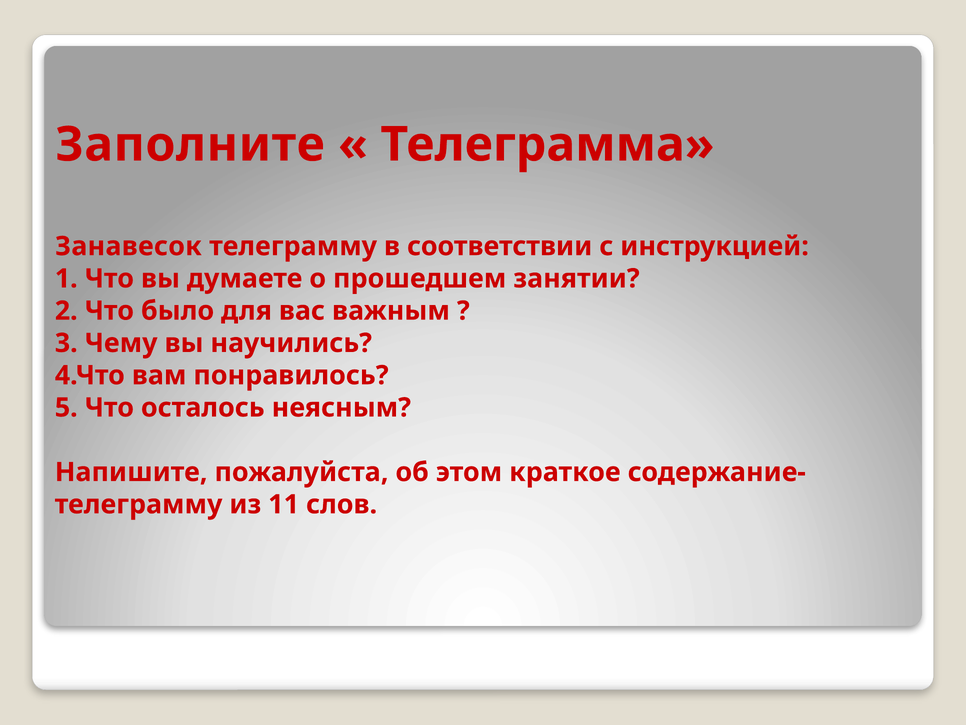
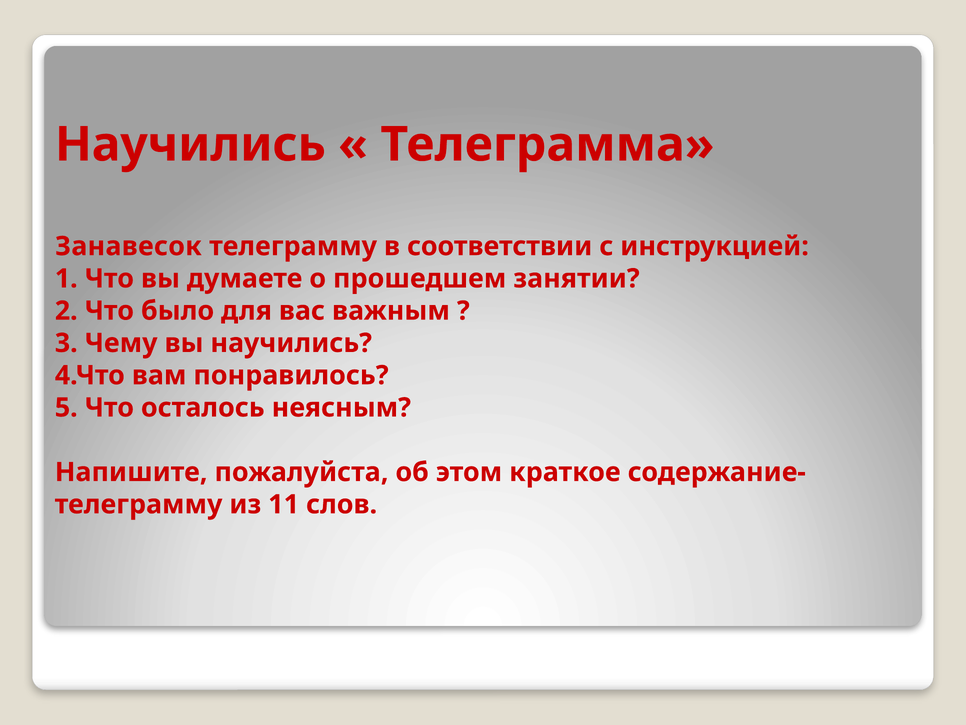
Заполните at (190, 145): Заполните -> Научились
